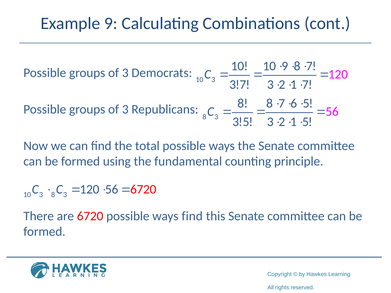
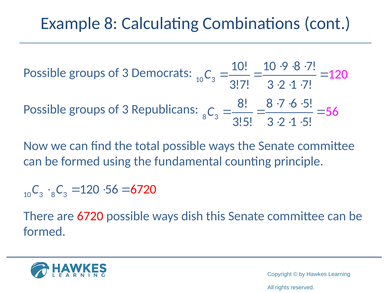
Example 9: 9 -> 8
ways find: find -> dish
